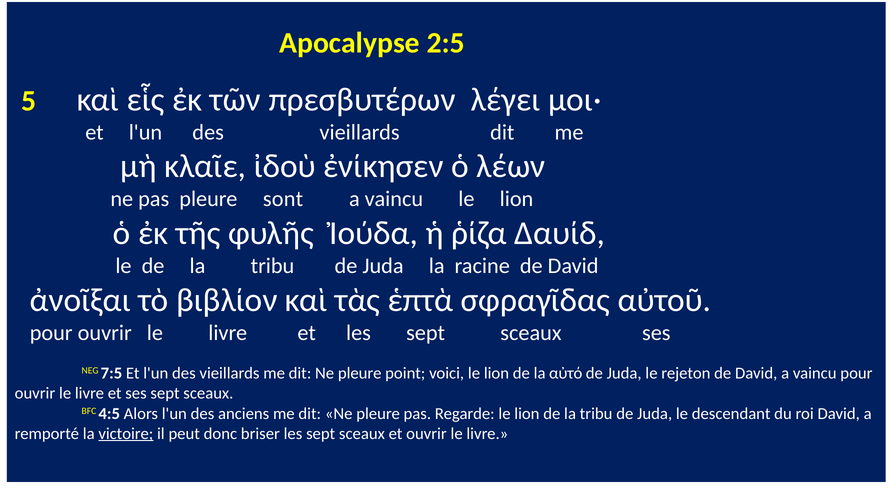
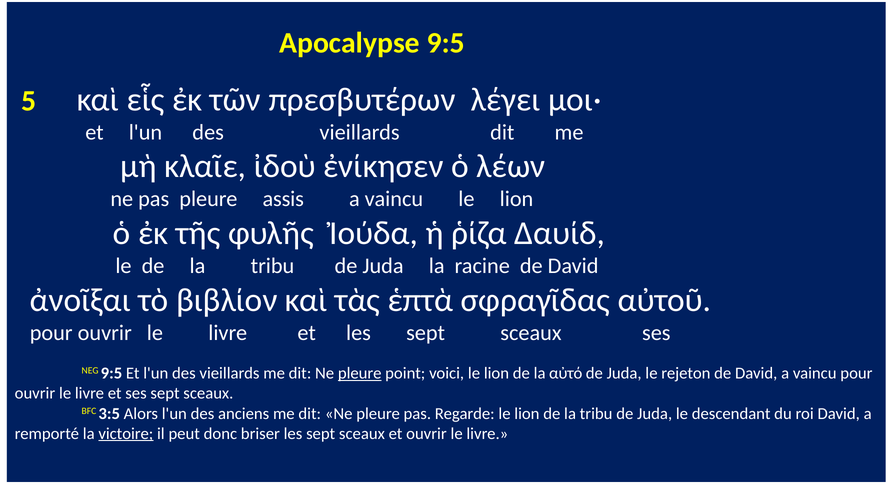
Apocalypse 2:5: 2:5 -> 9:5
sont: sont -> assis
NEG 7:5: 7:5 -> 9:5
pleure at (360, 374) underline: none -> present
4:5: 4:5 -> 3:5
